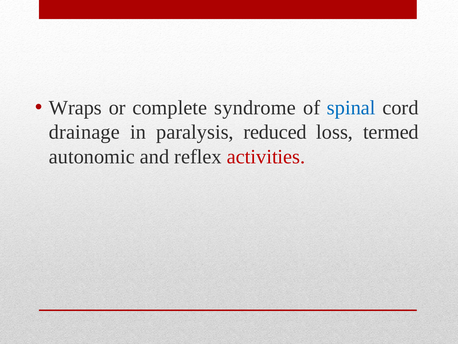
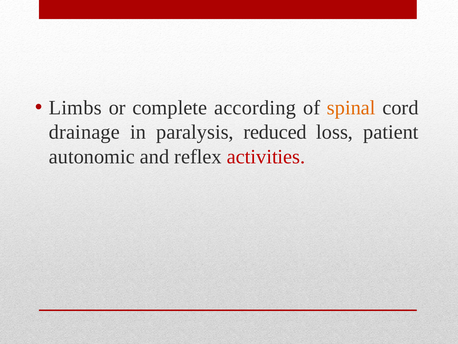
Wraps: Wraps -> Limbs
syndrome: syndrome -> according
spinal colour: blue -> orange
termed: termed -> patient
